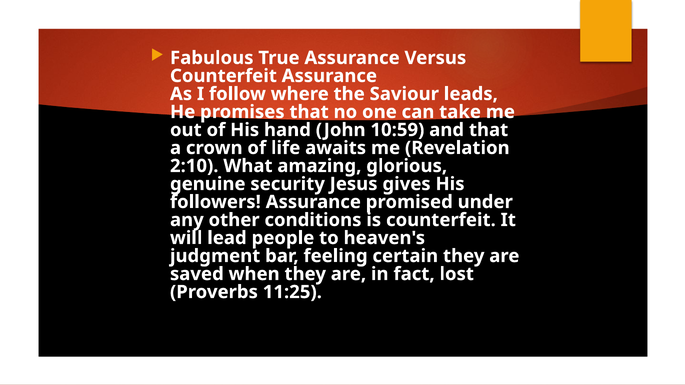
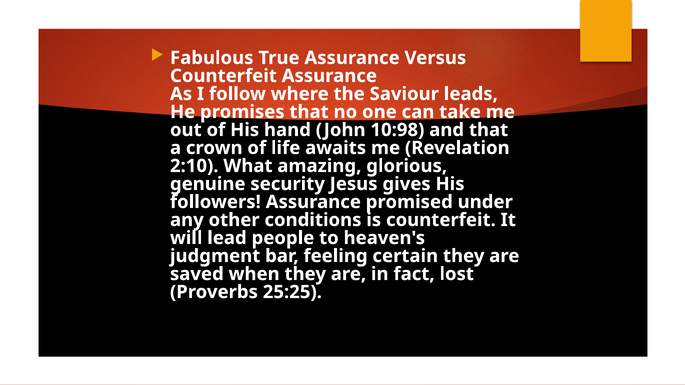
10:59: 10:59 -> 10:98
11:25: 11:25 -> 25:25
